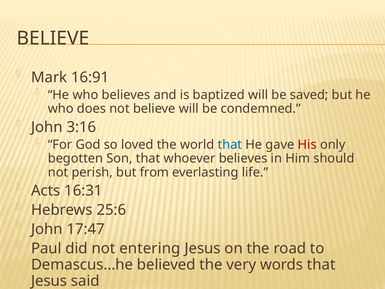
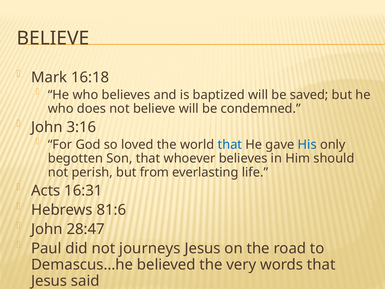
16:91: 16:91 -> 16:18
His colour: red -> blue
25:6: 25:6 -> 81:6
17:47: 17:47 -> 28:47
entering: entering -> journeys
